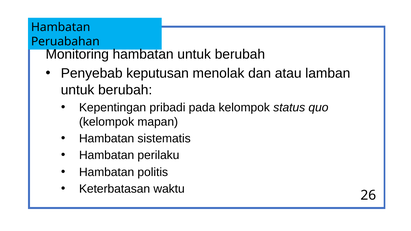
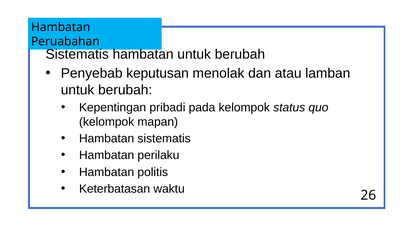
Monitoring at (77, 54): Monitoring -> Sistematis
